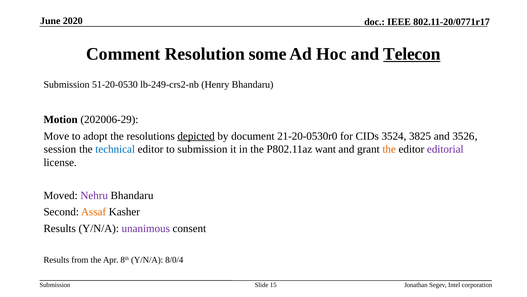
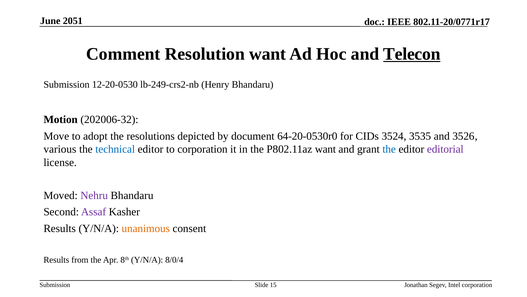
2020: 2020 -> 2051
Resolution some: some -> want
51-20-0530: 51-20-0530 -> 12-20-0530
202006-29: 202006-29 -> 202006-32
depicted underline: present -> none
21-20-0530r0: 21-20-0530r0 -> 64-20-0530r0
3825: 3825 -> 3535
session: session -> various
to submission: submission -> corporation
the at (389, 149) colour: orange -> blue
Assaf colour: orange -> purple
unanimous colour: purple -> orange
